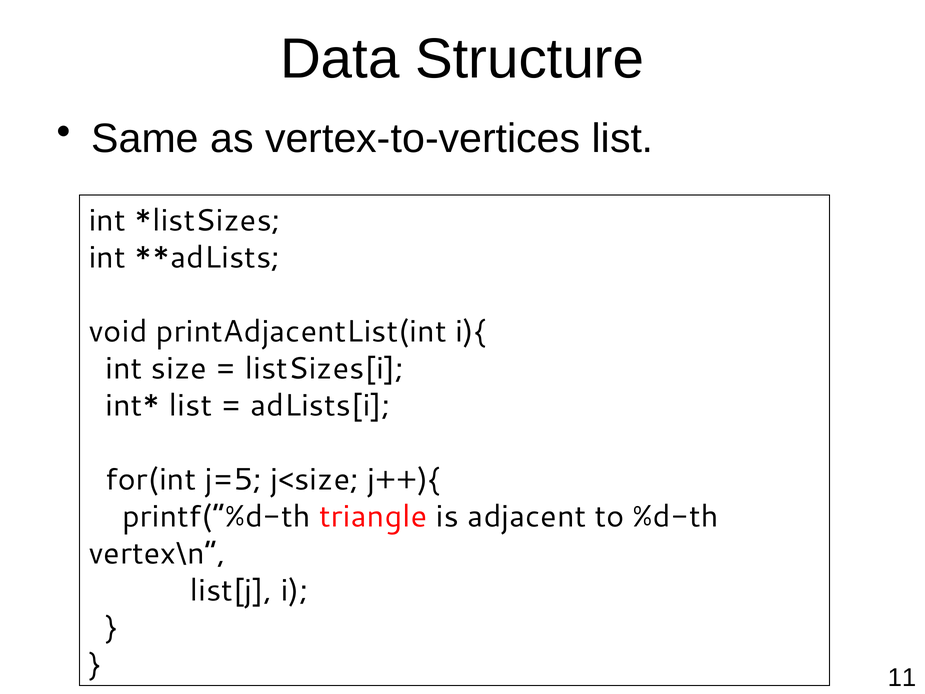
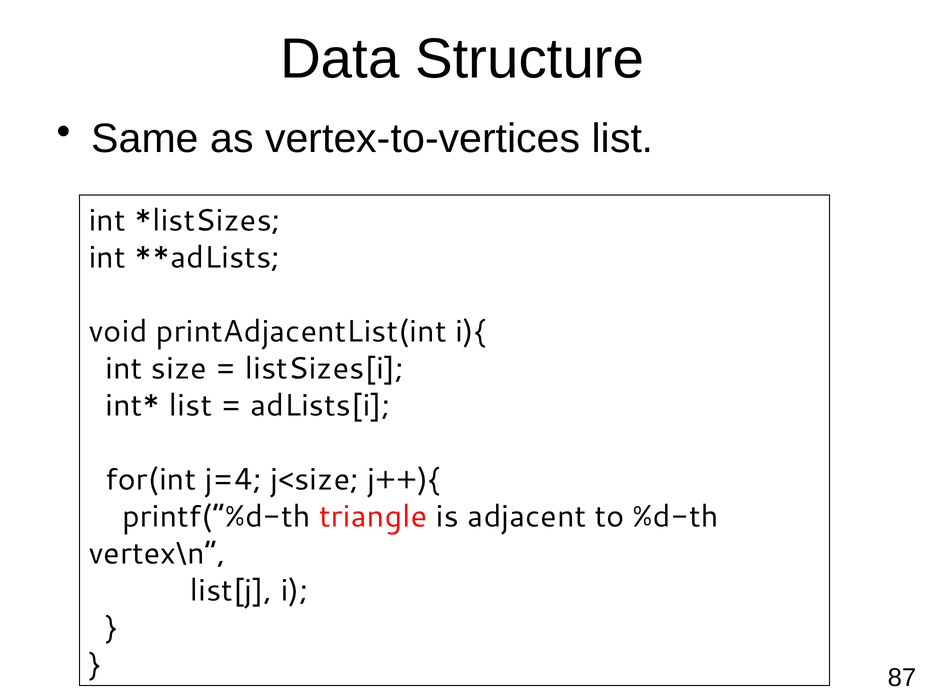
j=5: j=5 -> j=4
11: 11 -> 87
